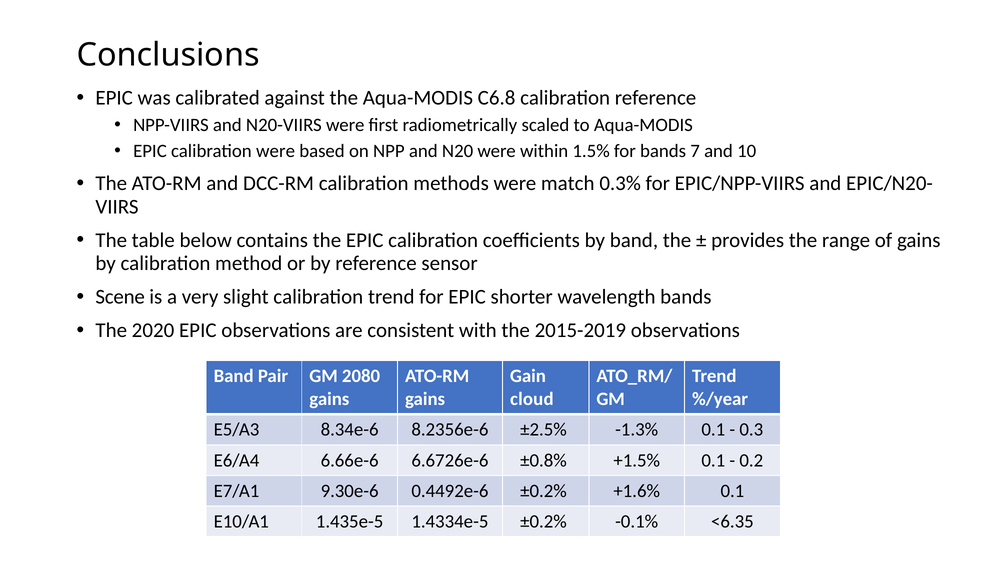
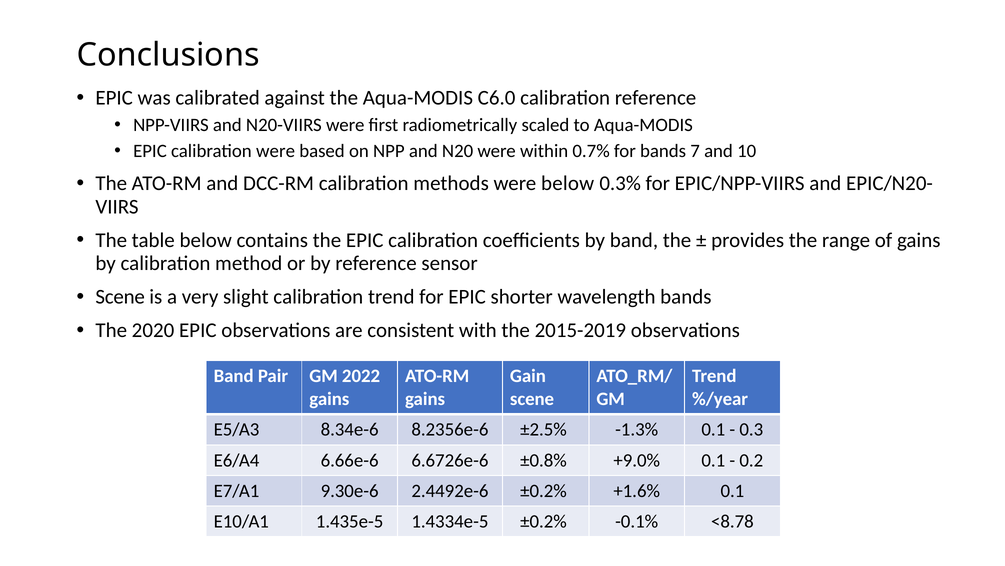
C6.8: C6.8 -> C6.0
1.5%: 1.5% -> 0.7%
were match: match -> below
2080: 2080 -> 2022
cloud at (532, 399): cloud -> scene
+1.5%: +1.5% -> +9.0%
0.4492e-6: 0.4492e-6 -> 2.4492e-6
<6.35: <6.35 -> <8.78
